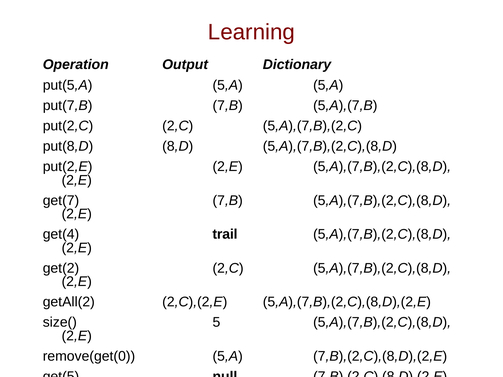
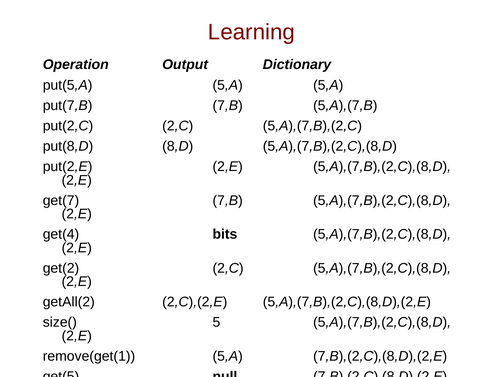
trail: trail -> bits
remove(get(0: remove(get(0 -> remove(get(1
